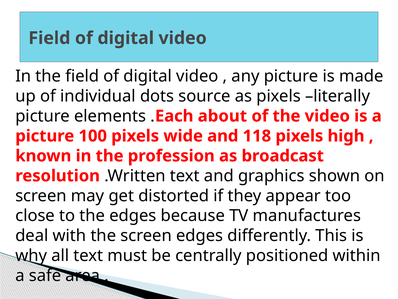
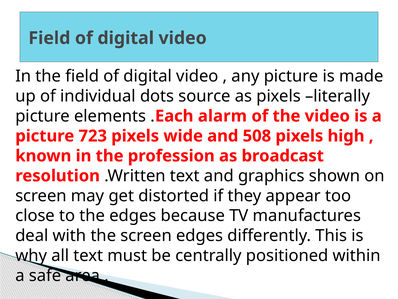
about: about -> alarm
100: 100 -> 723
118: 118 -> 508
